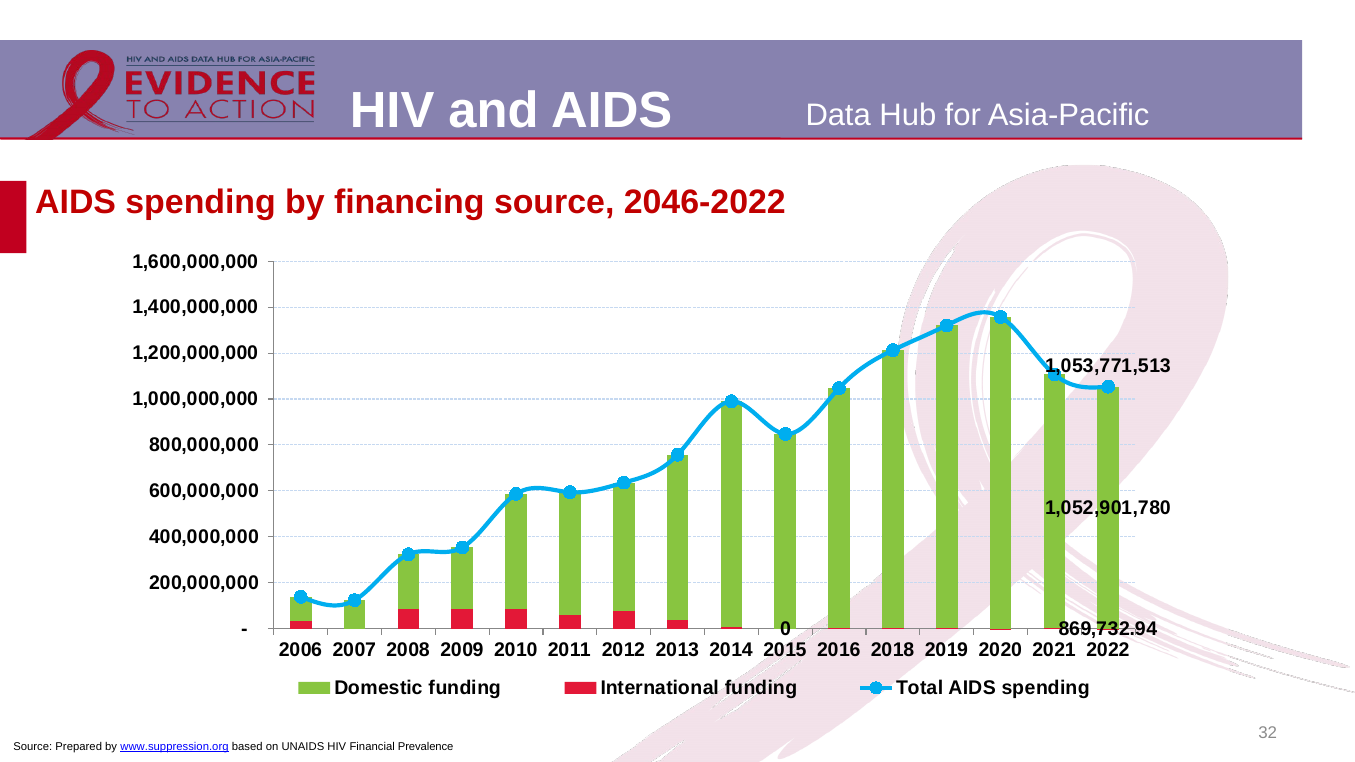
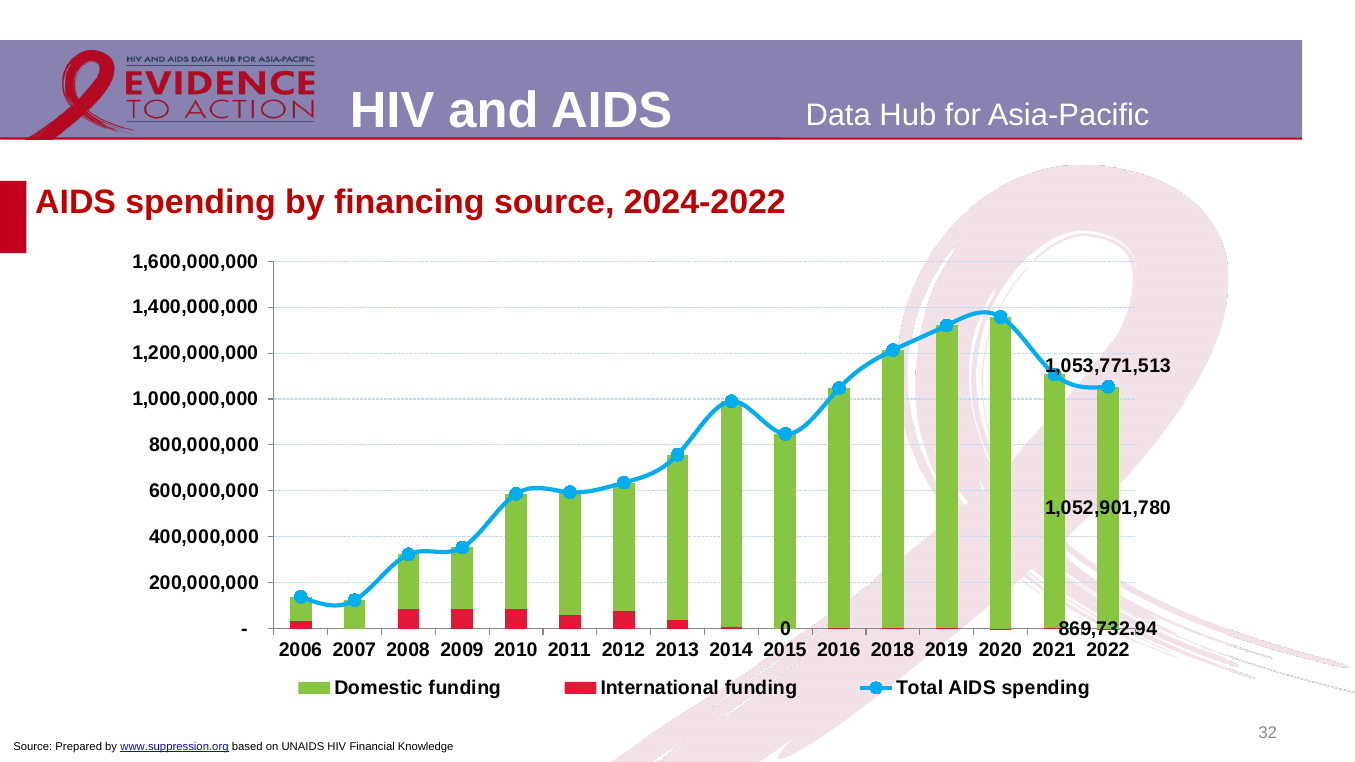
2046-2022: 2046-2022 -> 2024-2022
Prevalence: Prevalence -> Knowledge
